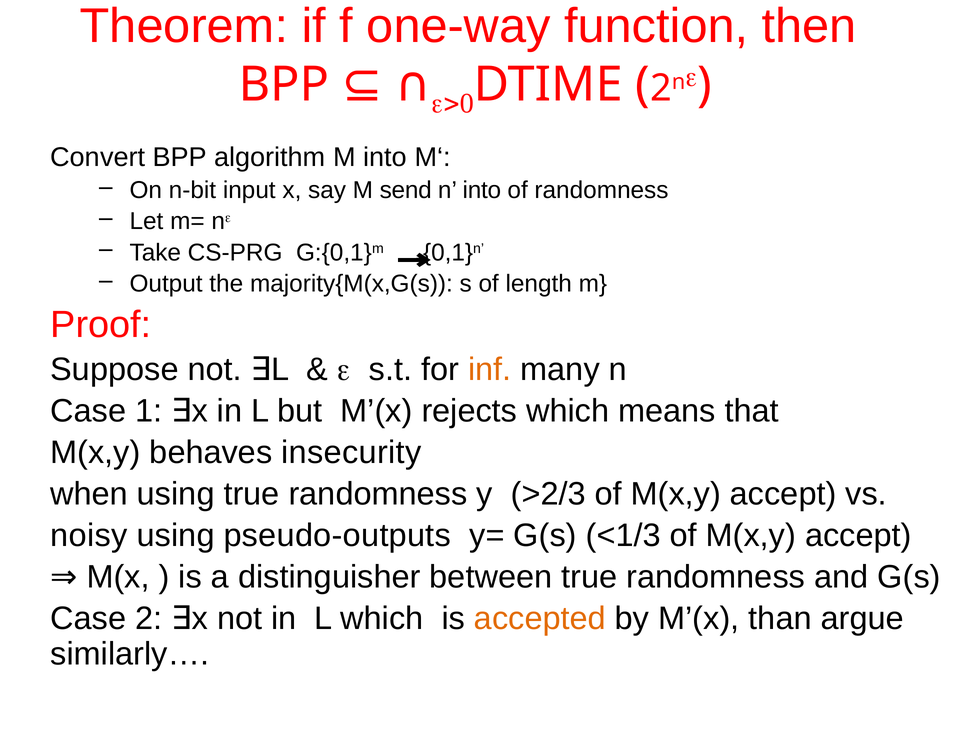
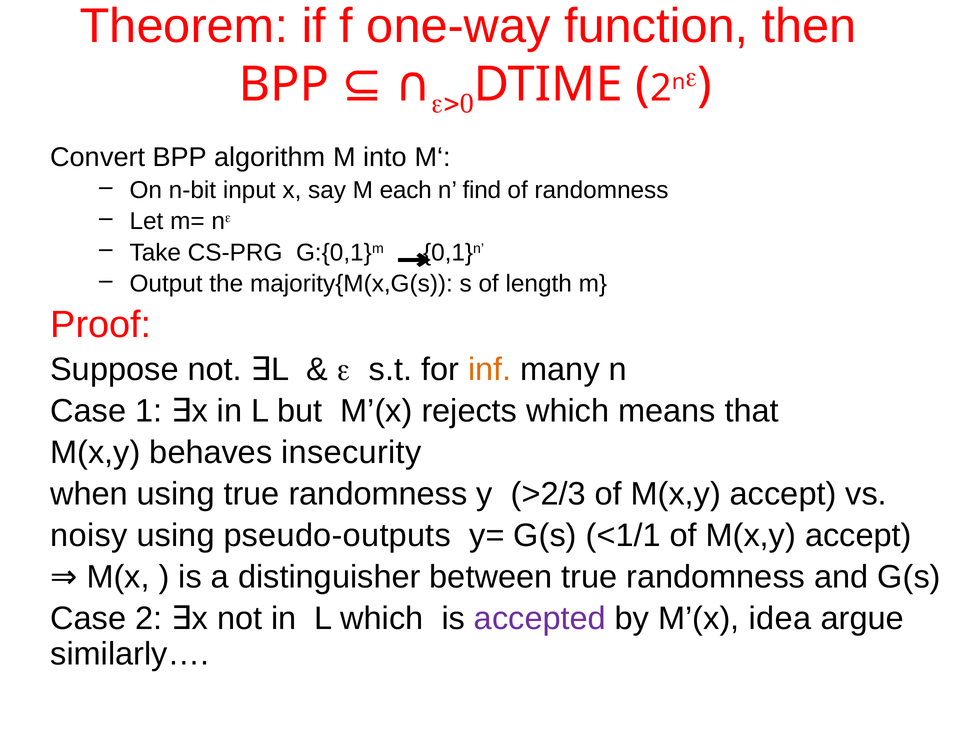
send: send -> each
n into: into -> find
<1/3: <1/3 -> <1/1
accepted colour: orange -> purple
than: than -> idea
